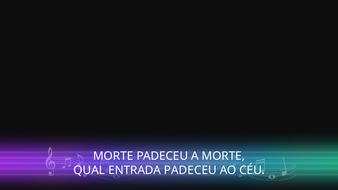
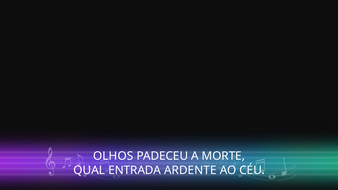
MORTE at (113, 156): MORTE -> OLHOS
ENTRADA PADECEU: PADECEU -> ARDENTE
